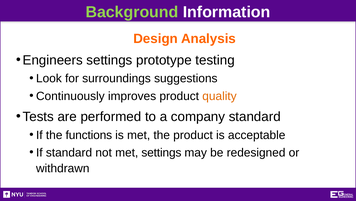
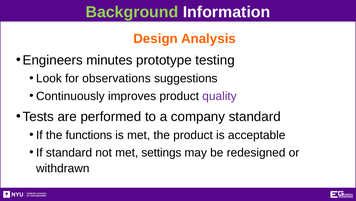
Engineers settings: settings -> minutes
surroundings: surroundings -> observations
quality colour: orange -> purple
